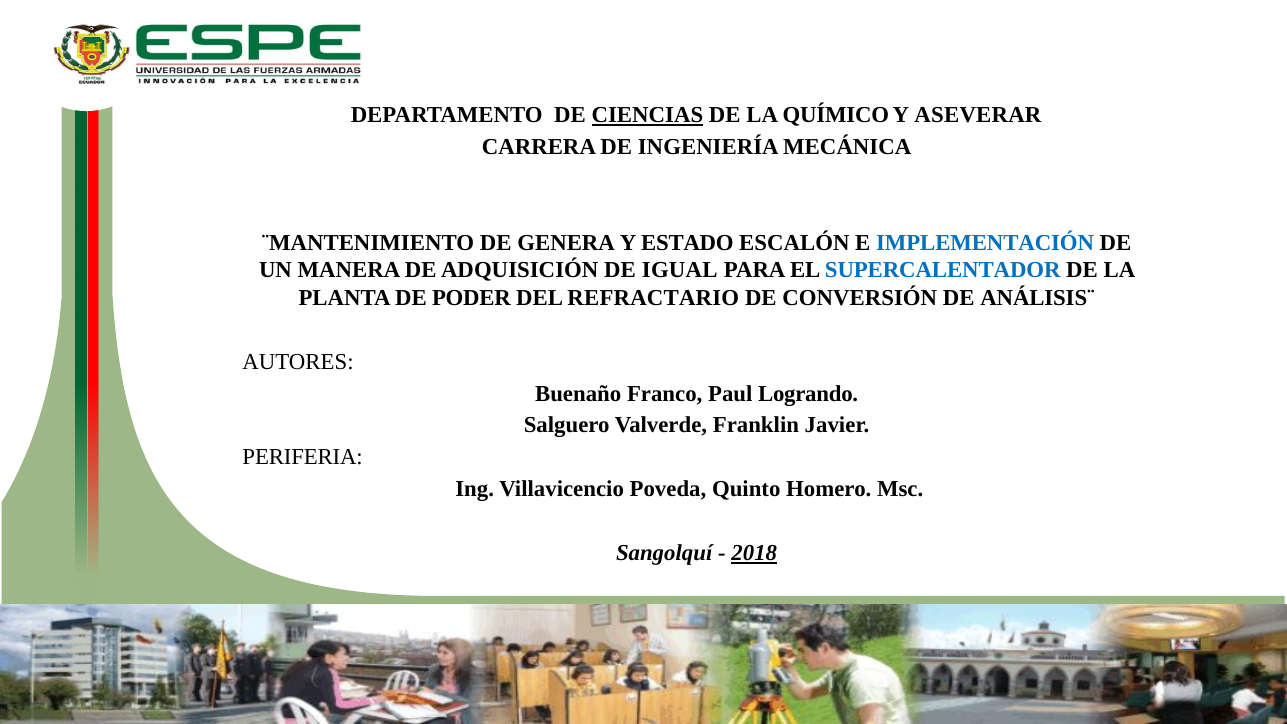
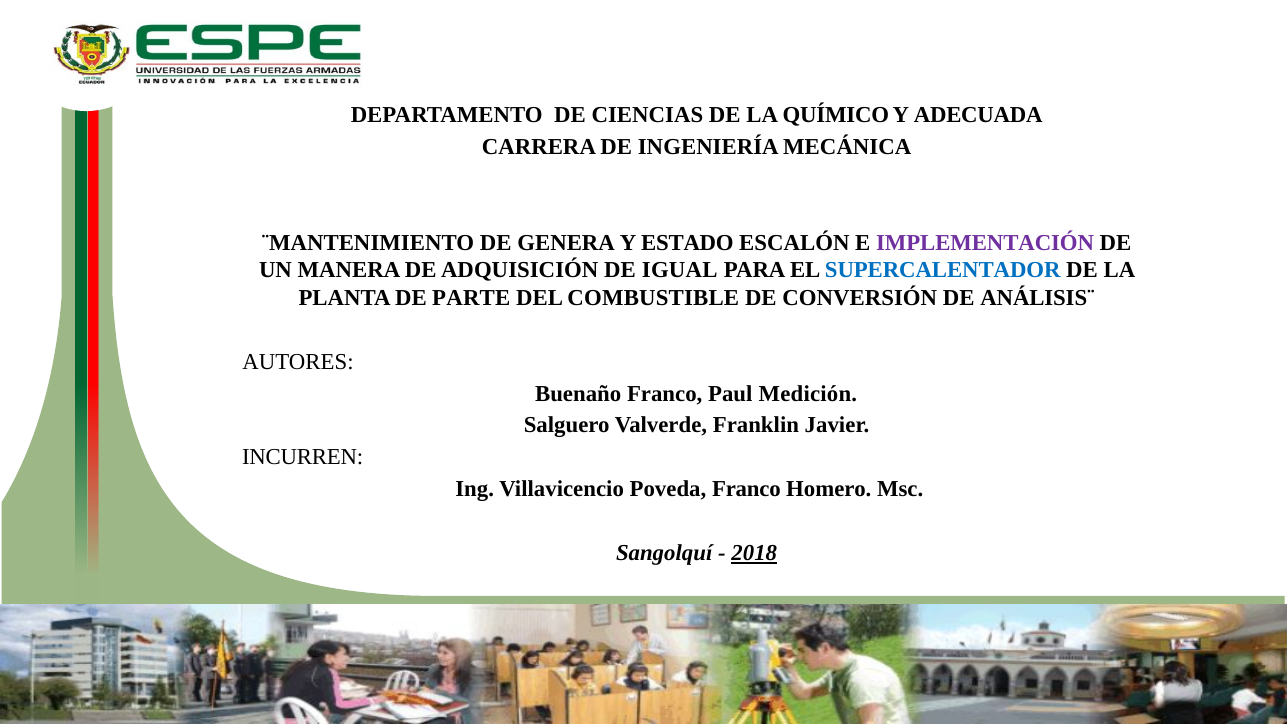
CIENCIAS underline: present -> none
ASEVERAR: ASEVERAR -> ADECUADA
IMPLEMENTACIÓN colour: blue -> purple
PODER: PODER -> PARTE
REFRACTARIO: REFRACTARIO -> COMBUSTIBLE
Logrando: Logrando -> Medición
PERIFERIA: PERIFERIA -> INCURREN
Poveda Quinto: Quinto -> Franco
